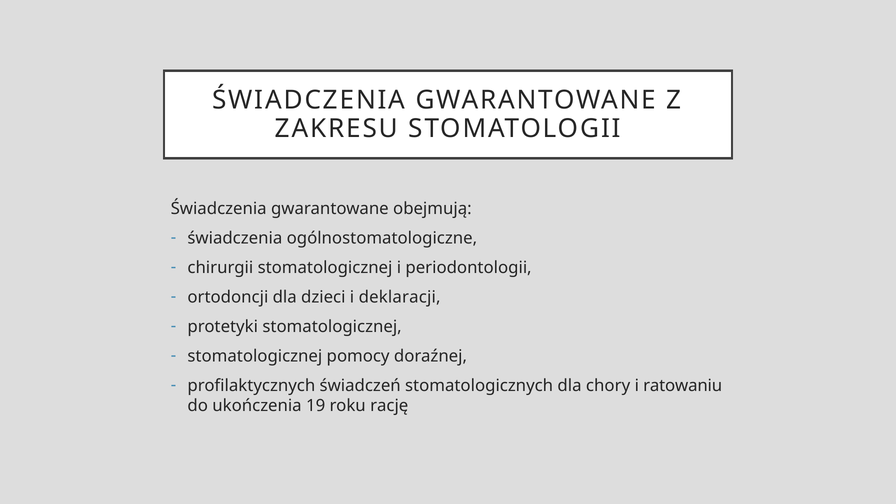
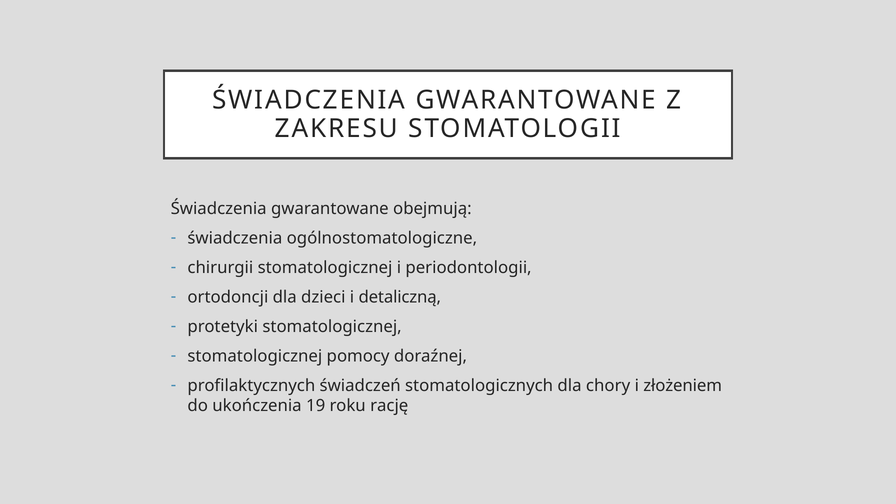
deklaracji: deklaracji -> detaliczną
ratowaniu: ratowaniu -> złożeniem
